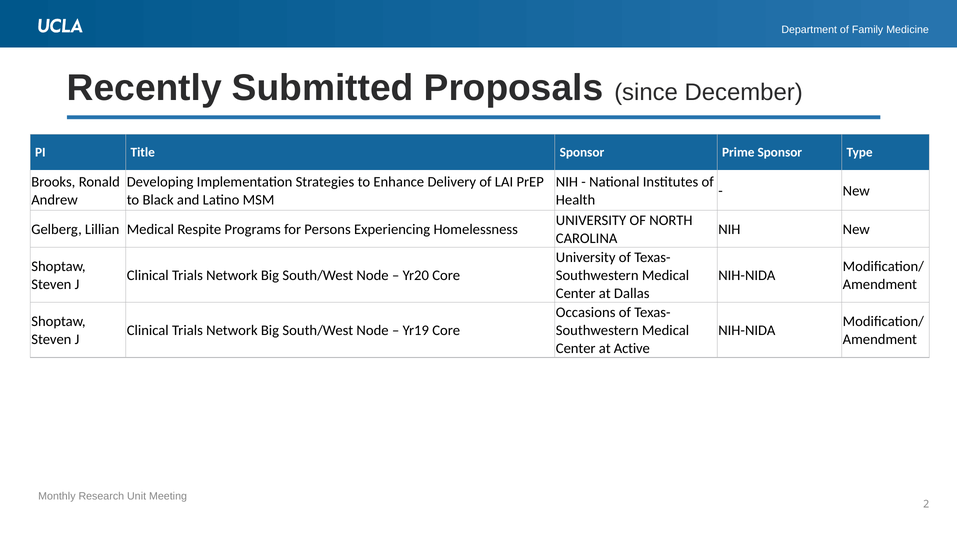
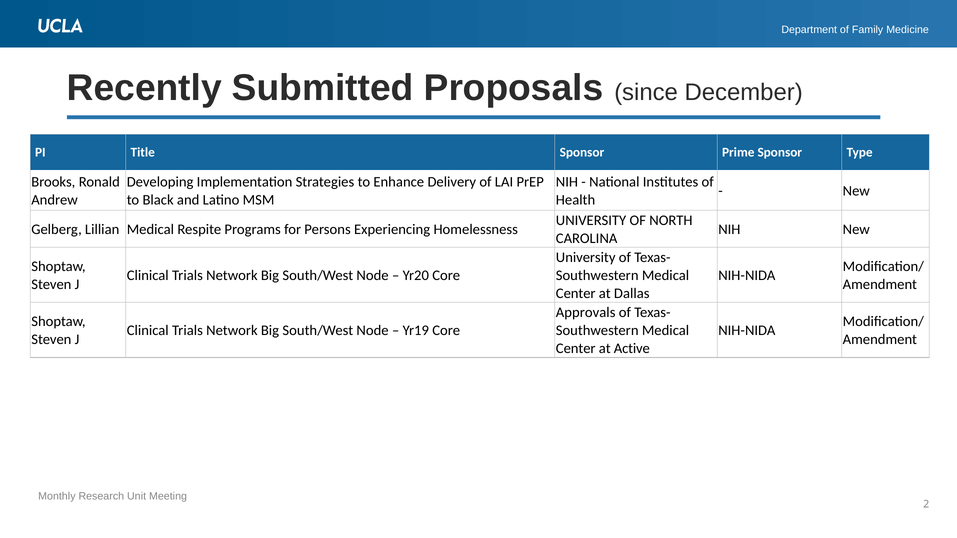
Occasions: Occasions -> Approvals
